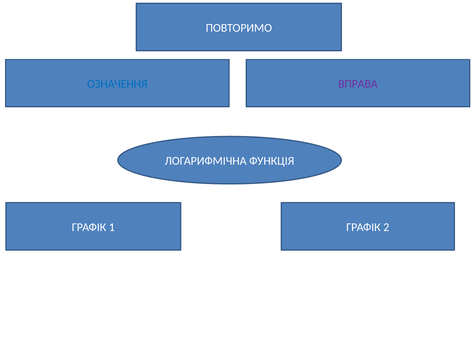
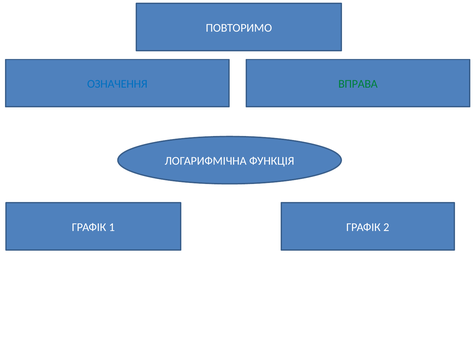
ВПРАВА colour: purple -> green
